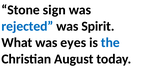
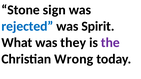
eyes: eyes -> they
the colour: blue -> purple
August: August -> Wrong
